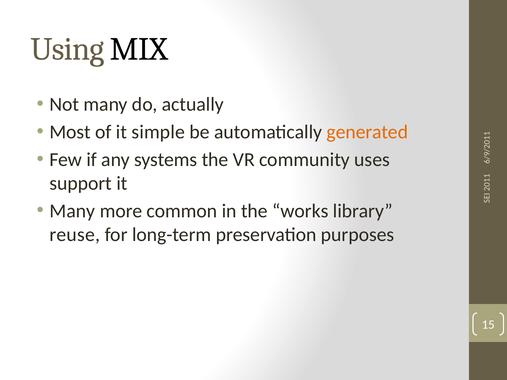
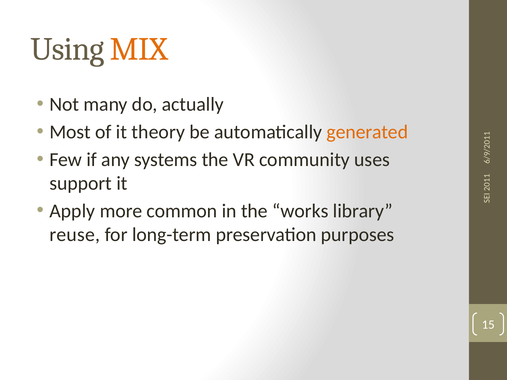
MIX colour: black -> orange
simple: simple -> theory
Many at (72, 211): Many -> Apply
